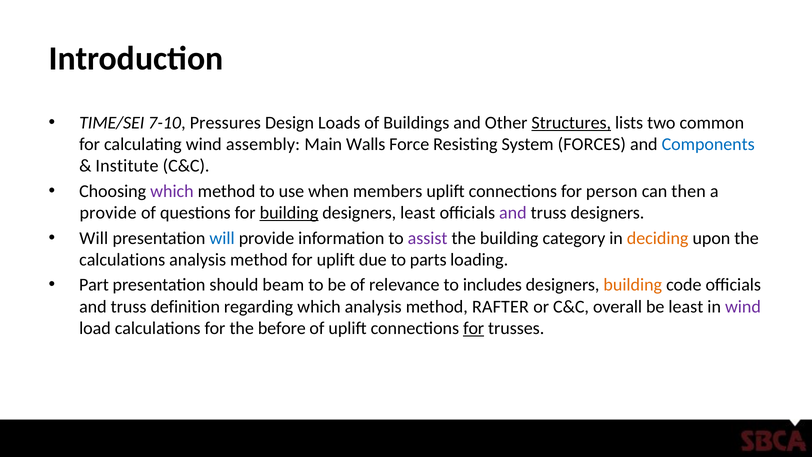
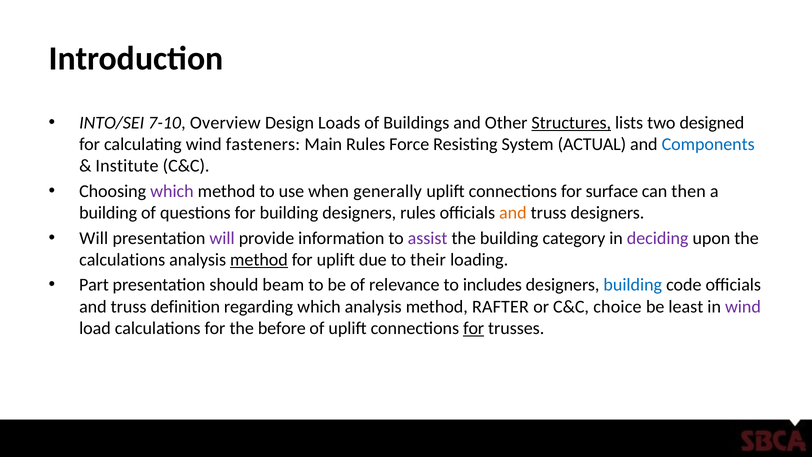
TIME/SEI: TIME/SEI -> INTO/SEI
Pressures: Pressures -> Overview
common: common -> designed
assembly: assembly -> fasteners
Main Walls: Walls -> Rules
FORCES: FORCES -> ACTUAL
members: members -> generally
person: person -> surface
provide at (108, 213): provide -> building
building at (289, 213) underline: present -> none
designers least: least -> rules
and at (513, 213) colour: purple -> orange
will at (222, 238) colour: blue -> purple
deciding colour: orange -> purple
method at (259, 260) underline: none -> present
parts: parts -> their
building at (633, 285) colour: orange -> blue
overall: overall -> choice
